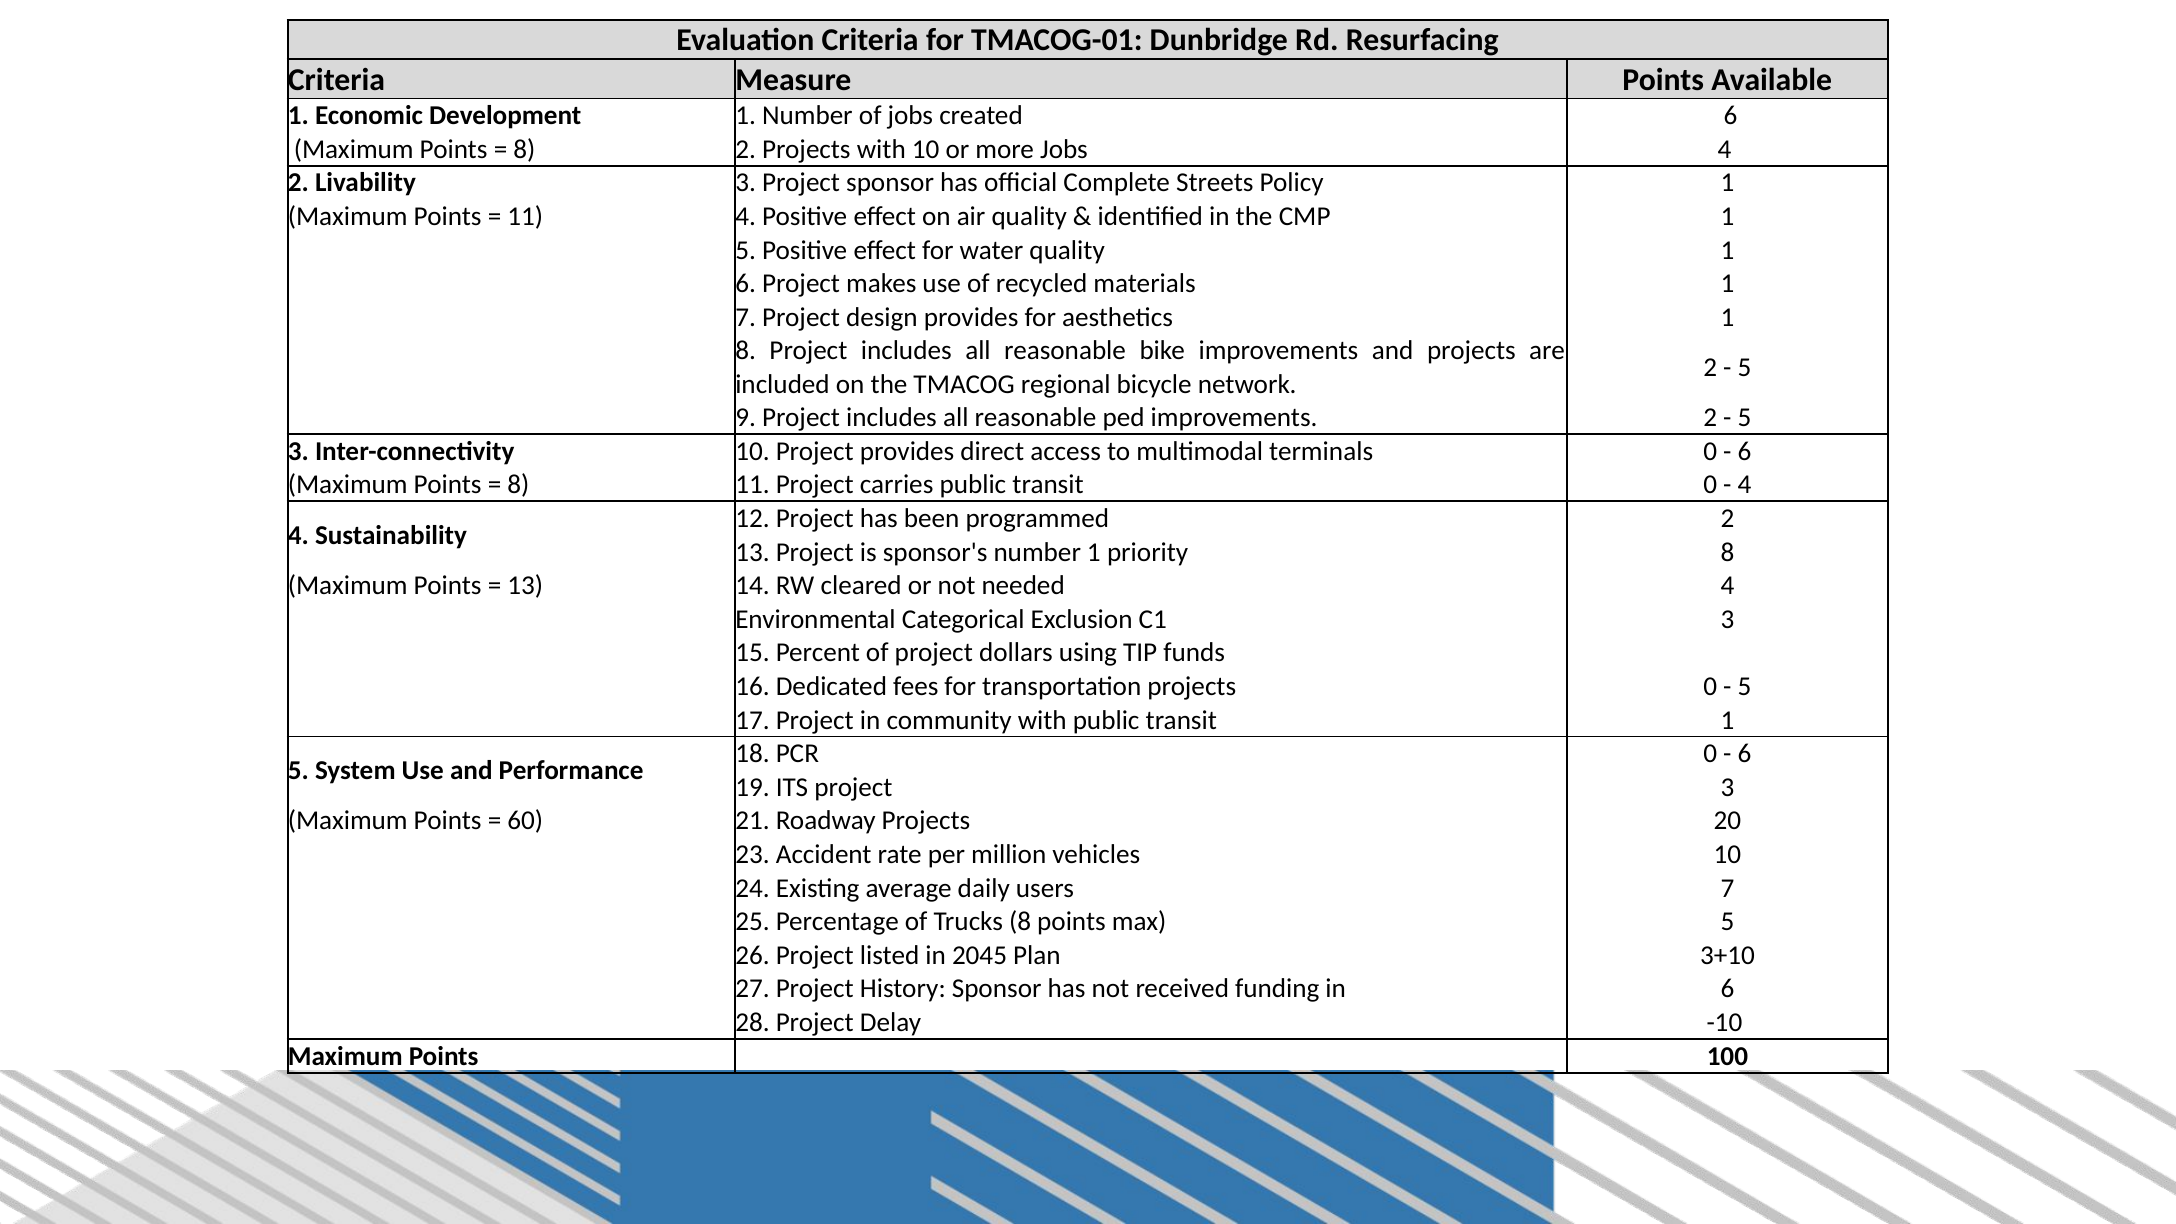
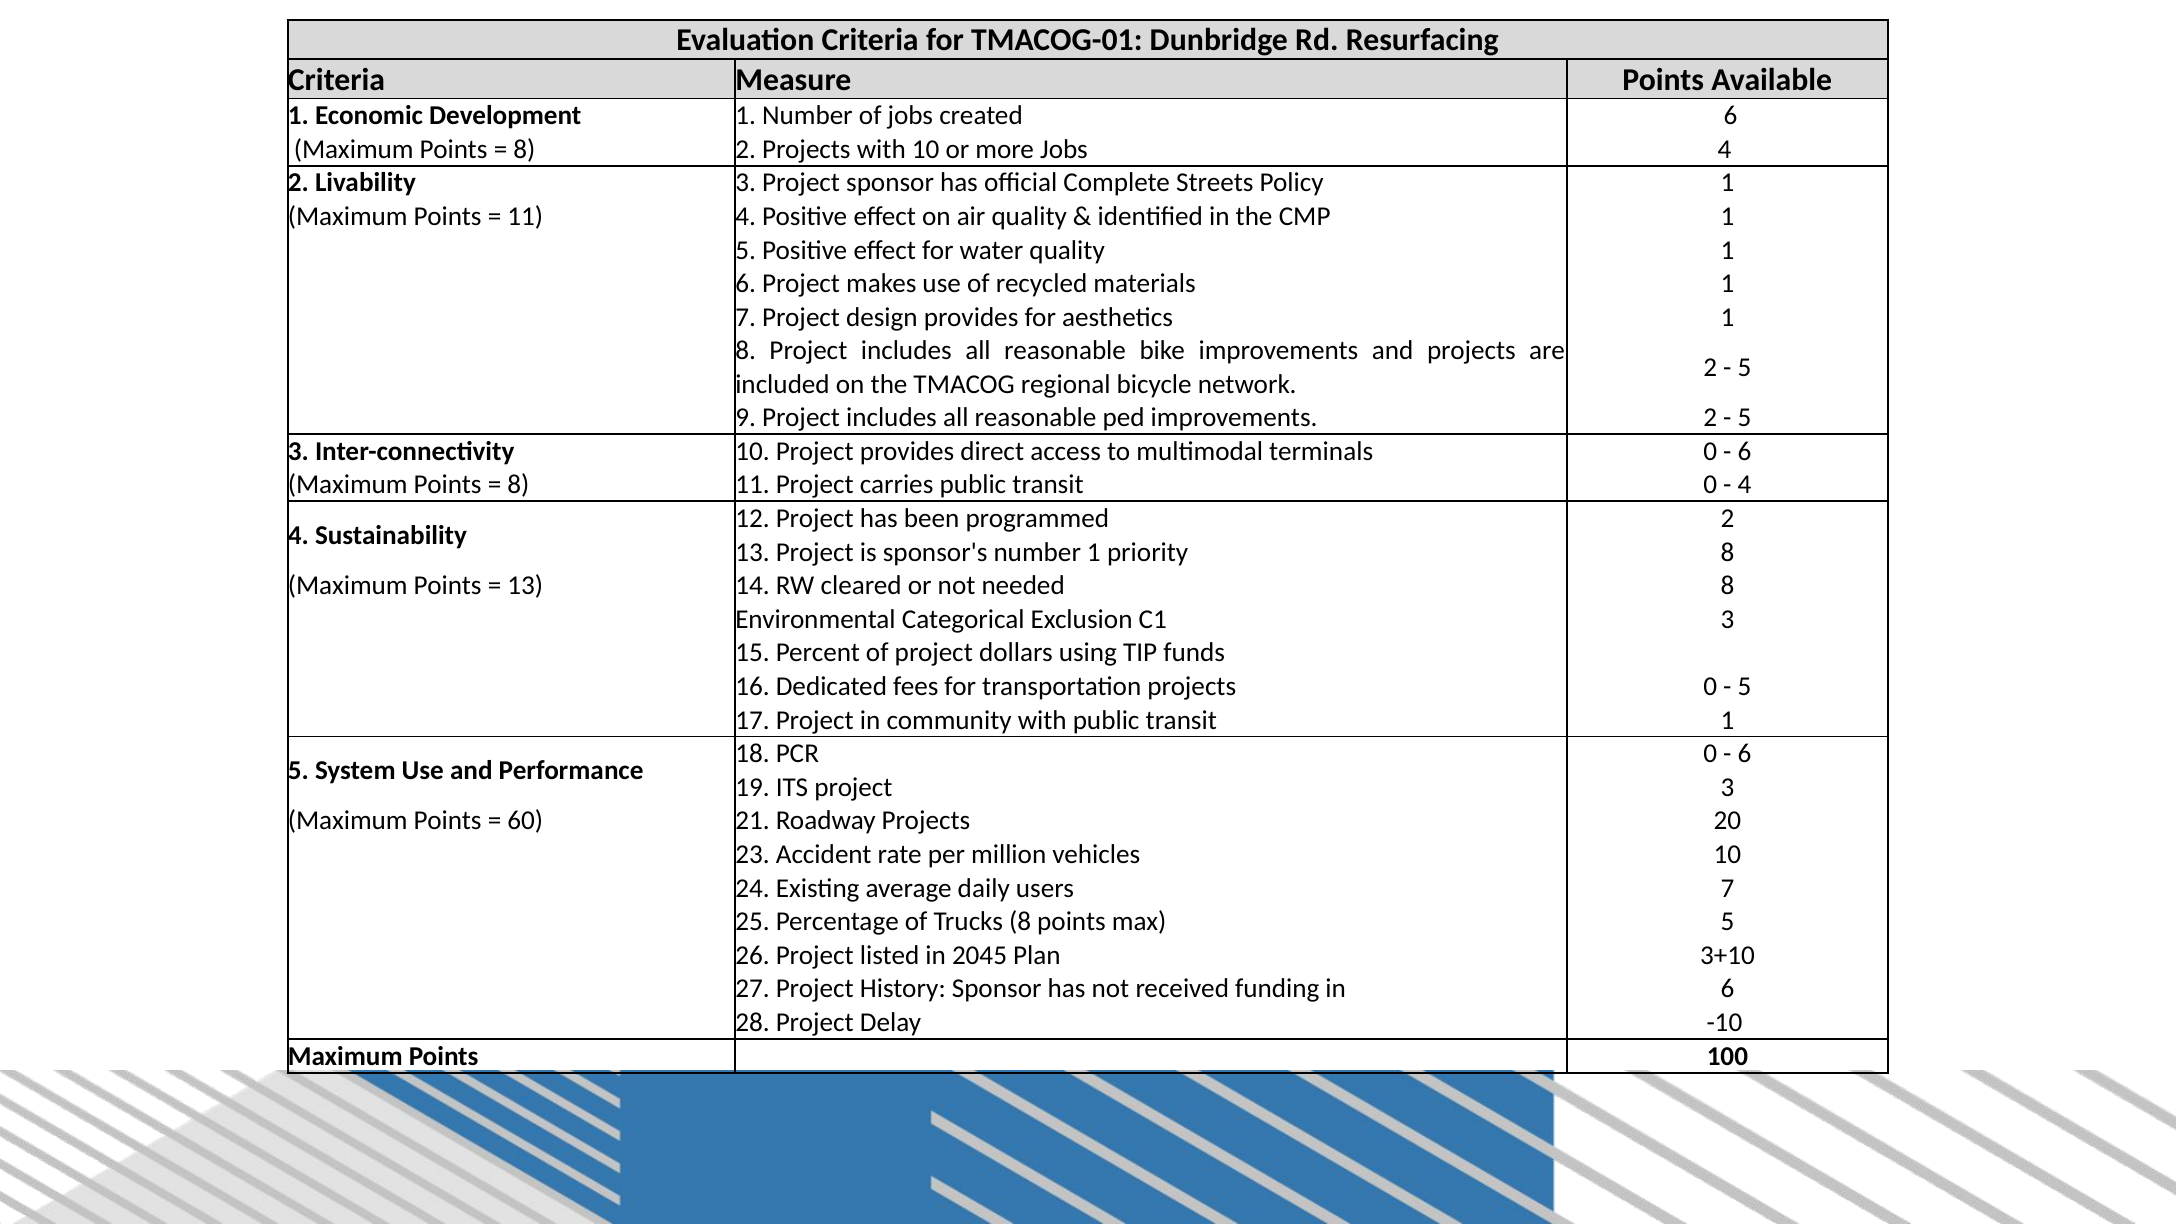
needed 4: 4 -> 8
